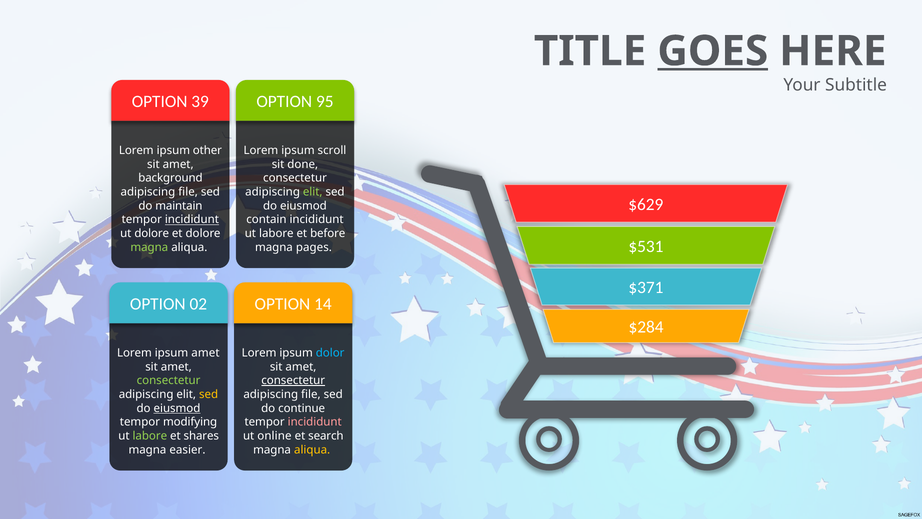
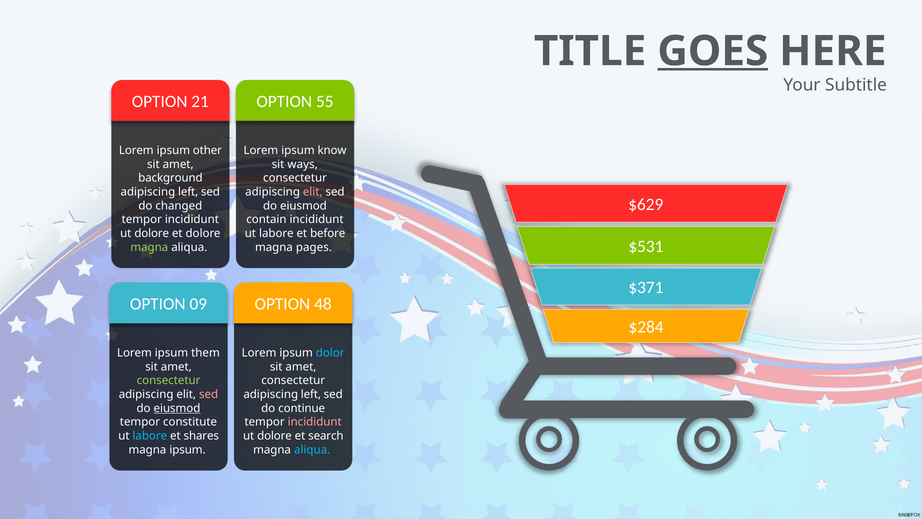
39: 39 -> 21
95: 95 -> 55
scroll: scroll -> know
done: done -> ways
file at (188, 192): file -> left
elit at (313, 192) colour: light green -> pink
maintain: maintain -> changed
incididunt at (192, 219) underline: present -> none
02: 02 -> 09
14: 14 -> 48
ipsum amet: amet -> them
consectetur at (293, 380) underline: present -> none
sed at (209, 394) colour: yellow -> pink
file at (311, 394): file -> left
modifying: modifying -> constitute
labore at (150, 436) colour: light green -> light blue
online at (274, 436): online -> dolore
magna easier: easier -> ipsum
aliqua at (312, 449) colour: yellow -> light blue
